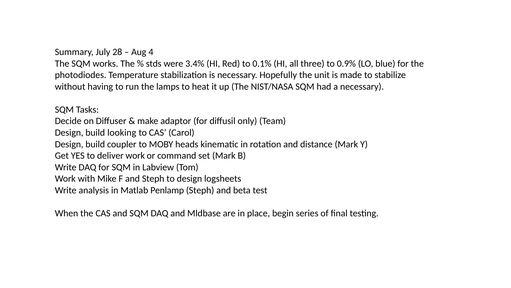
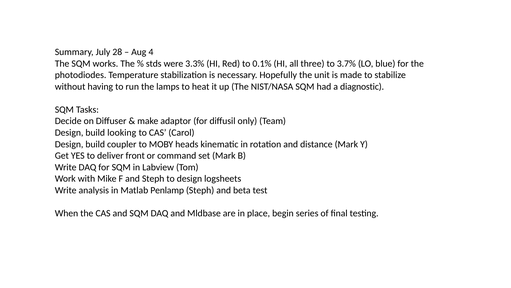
3.4%: 3.4% -> 3.3%
0.9%: 0.9% -> 3.7%
a necessary: necessary -> diagnostic
deliver work: work -> front
